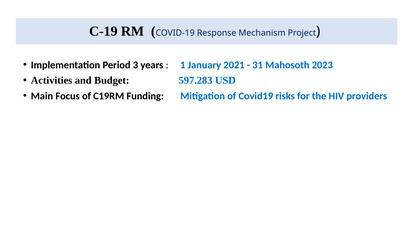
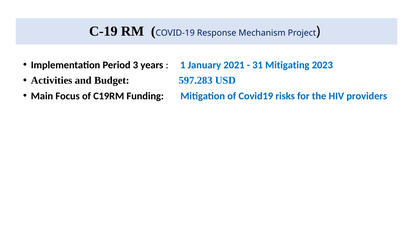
Mahosoth: Mahosoth -> Mitigating
